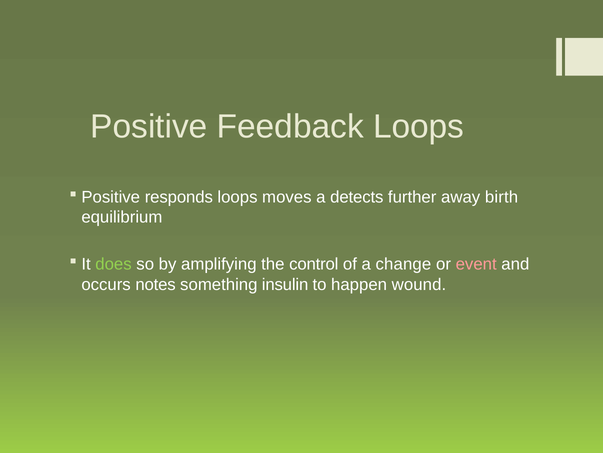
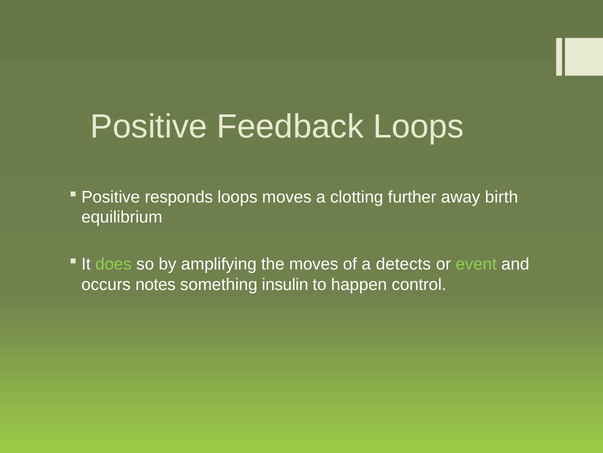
detects: detects -> clotting
the control: control -> moves
change: change -> detects
event colour: pink -> light green
wound: wound -> control
